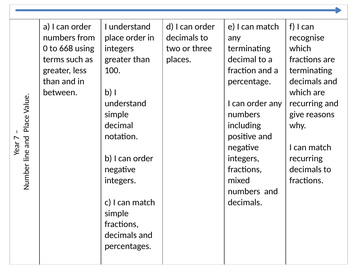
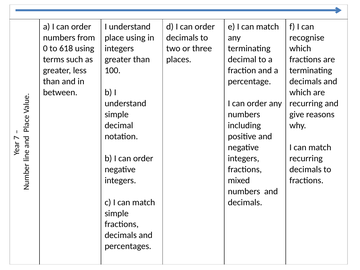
place order: order -> using
668: 668 -> 618
